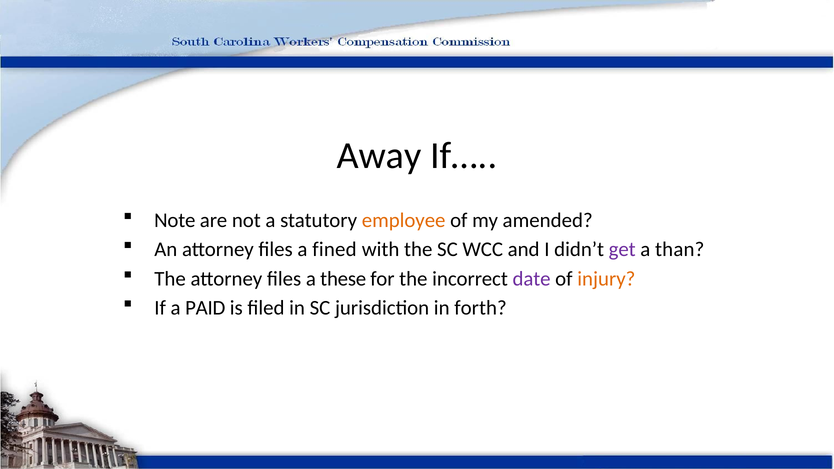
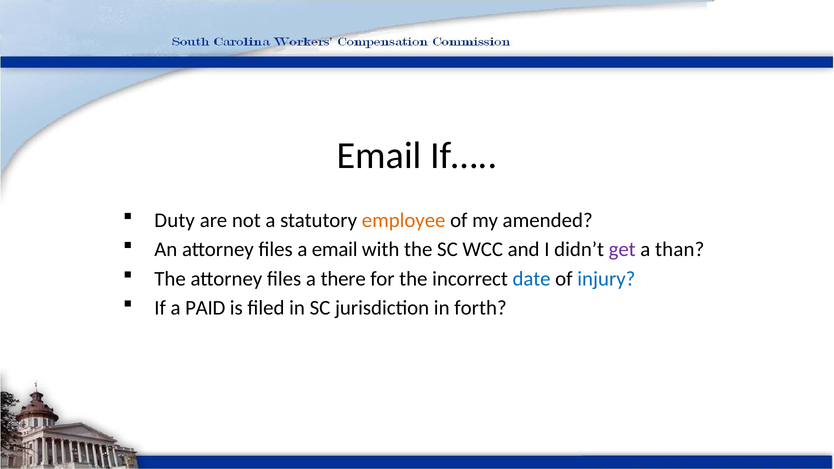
Away at (379, 156): Away -> Email
Note: Note -> Duty
a fined: fined -> email
these: these -> there
date colour: purple -> blue
injury colour: orange -> blue
